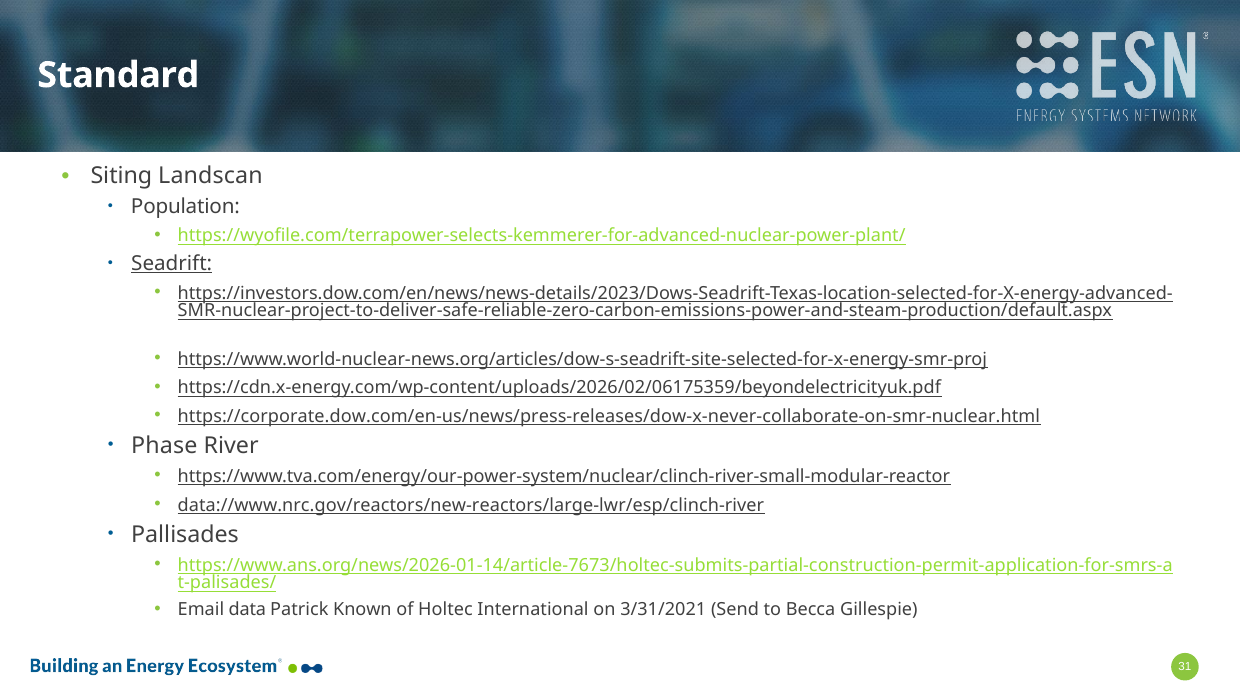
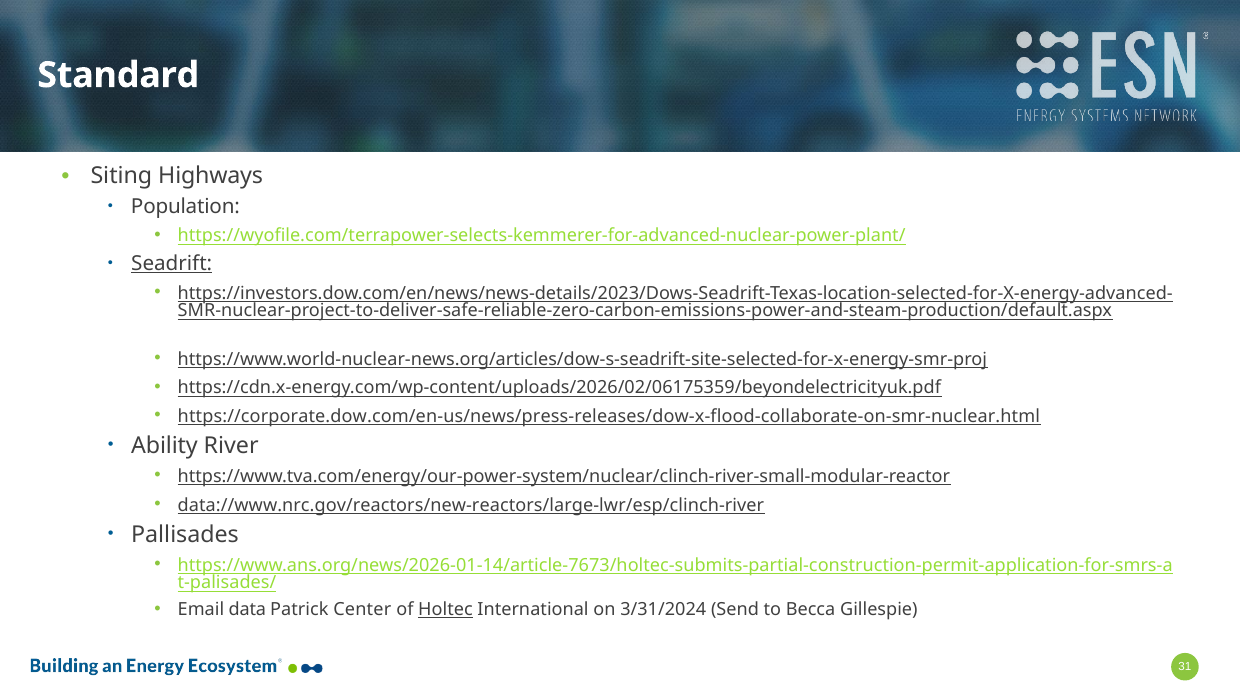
Landscan: Landscan -> Highways
https://corporate.dow.com/en-us/news/press-releases/dow-x-never-collaborate-on-smr-nuclear.html: https://corporate.dow.com/en-us/news/press-releases/dow-x-never-collaborate-on-smr-nuclear.html -> https://corporate.dow.com/en-us/news/press-releases/dow-x-flood-collaborate-on-smr-nuclear.html
Phase: Phase -> Ability
Known: Known -> Center
Holtec underline: none -> present
3/31/2021: 3/31/2021 -> 3/31/2024
